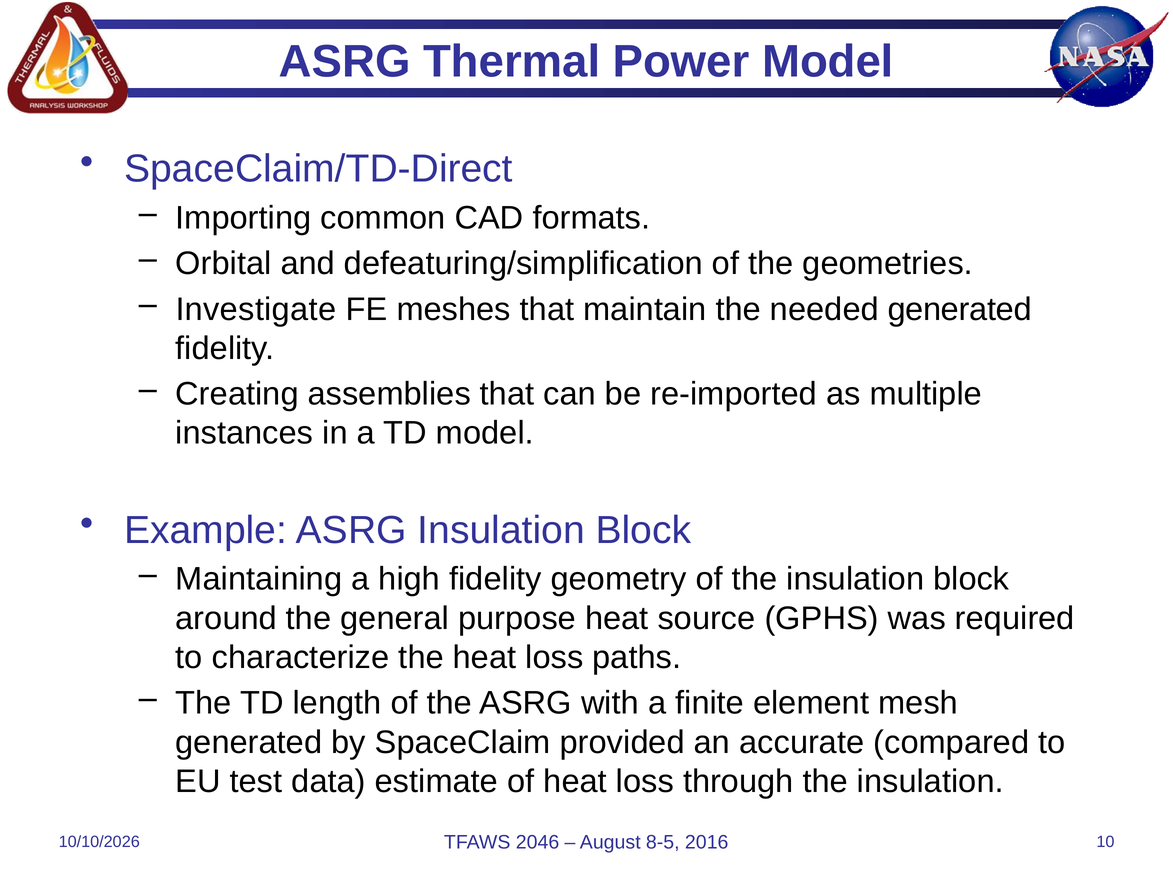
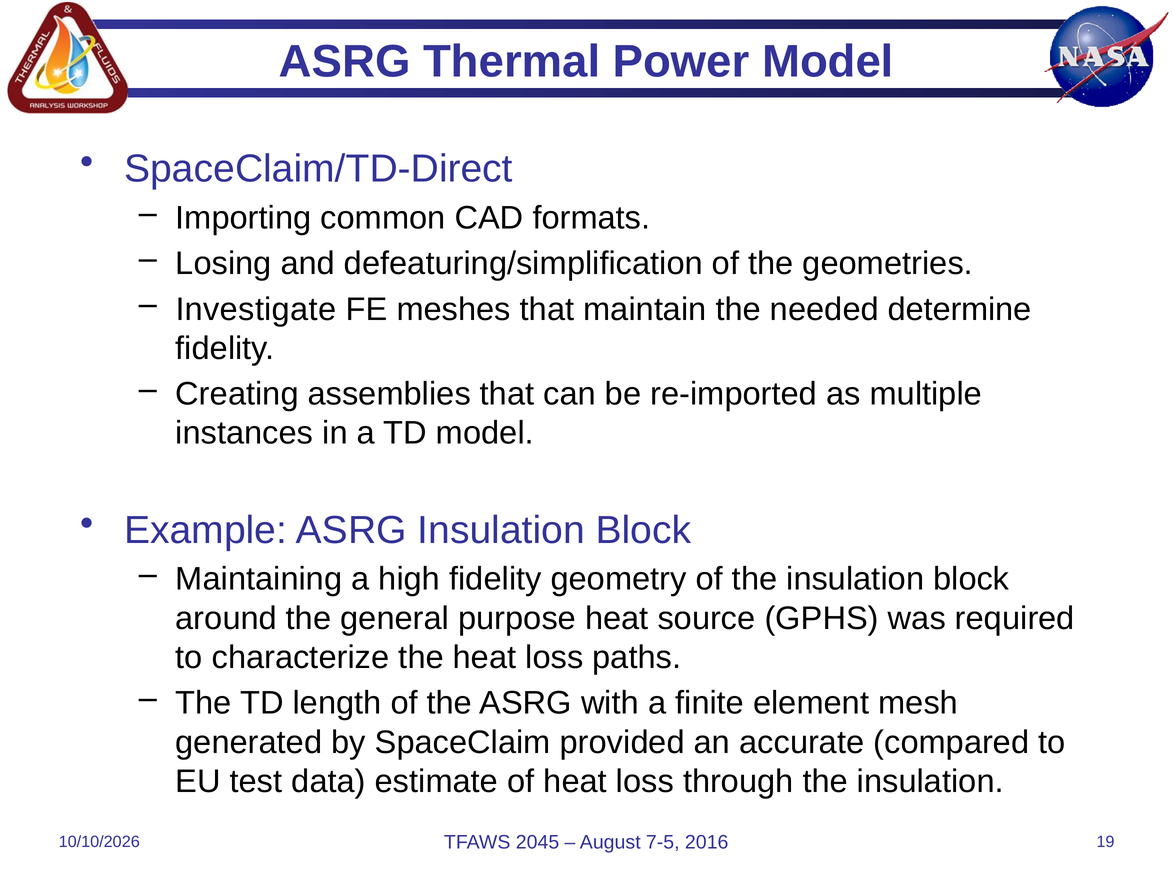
Orbital: Orbital -> Losing
needed generated: generated -> determine
2046: 2046 -> 2045
8-5: 8-5 -> 7-5
10: 10 -> 19
